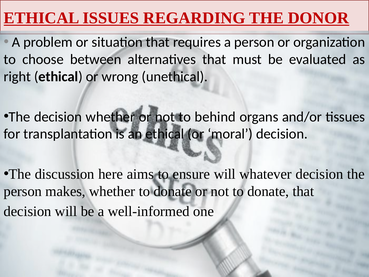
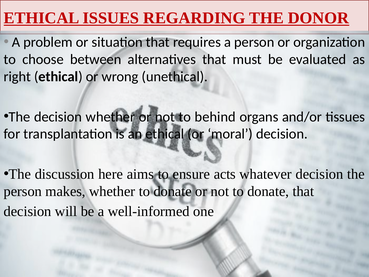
ensure will: will -> acts
